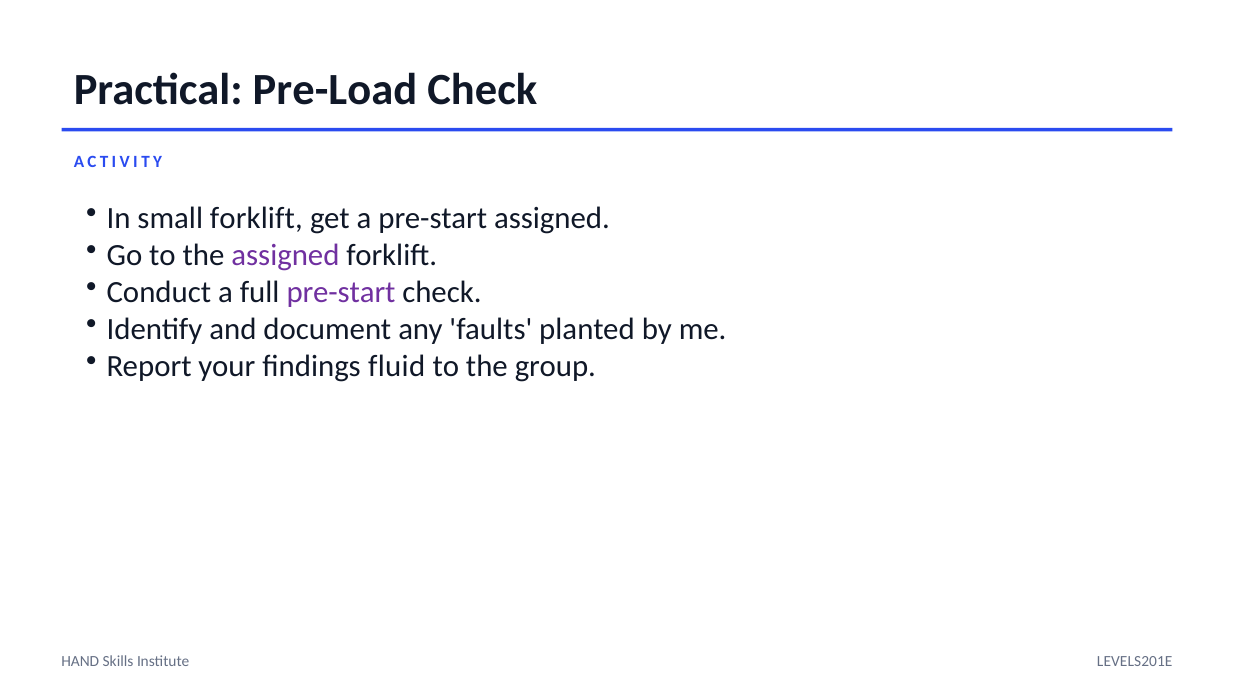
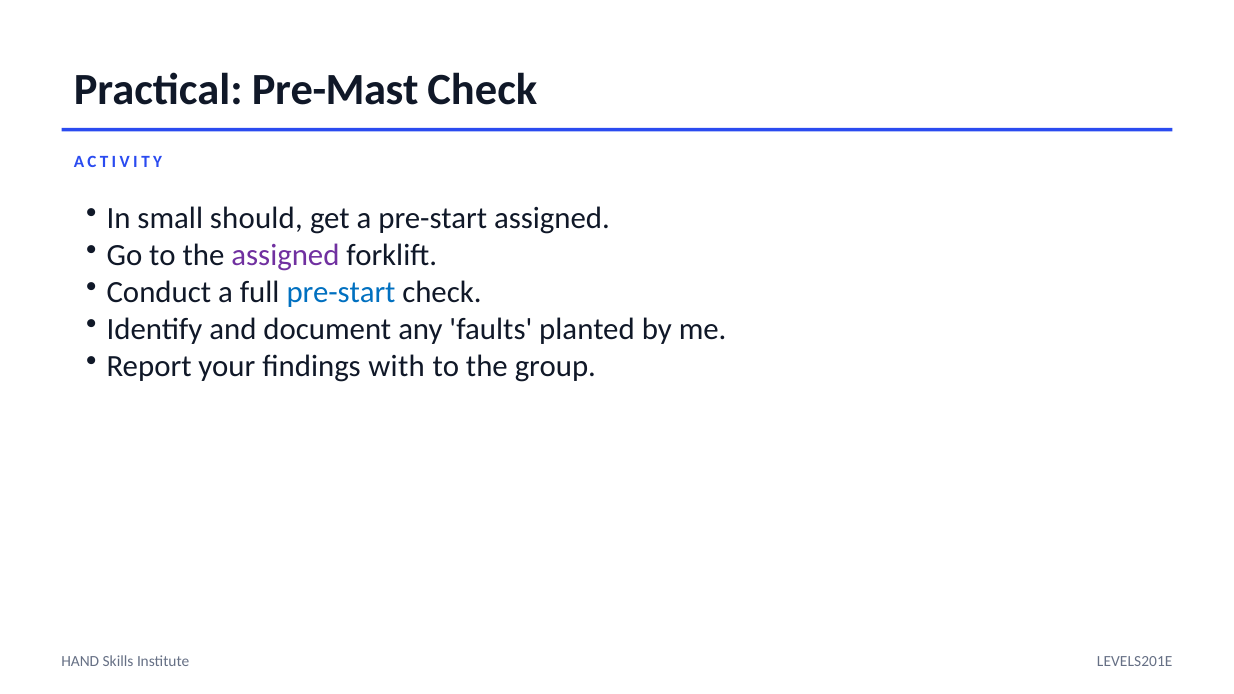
Pre-Load: Pre-Load -> Pre-Mast
small forklift: forklift -> should
pre-start at (341, 292) colour: purple -> blue
fluid: fluid -> with
